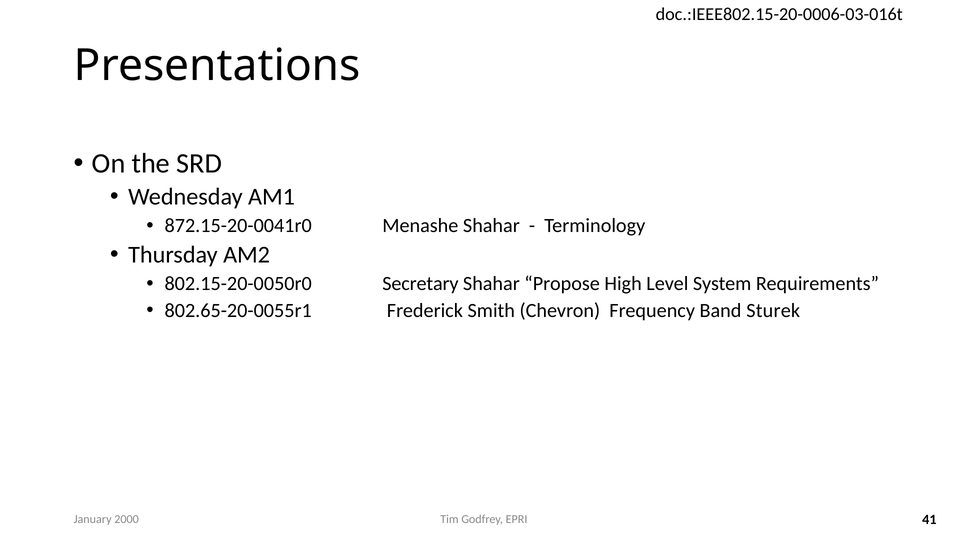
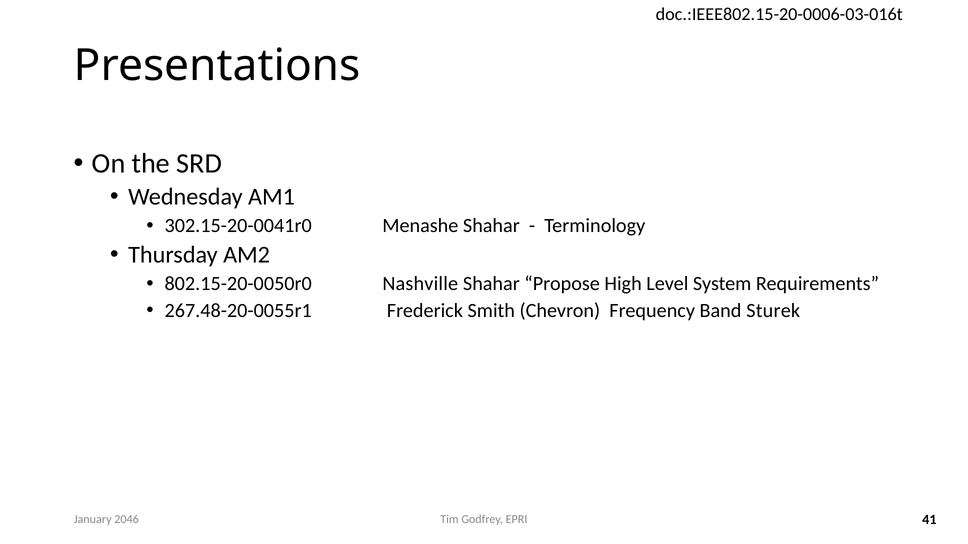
872.15-20-0041r0: 872.15-20-0041r0 -> 302.15-20-0041r0
Secretary: Secretary -> Nashville
802.65-20-0055r1: 802.65-20-0055r1 -> 267.48-20-0055r1
2000: 2000 -> 2046
